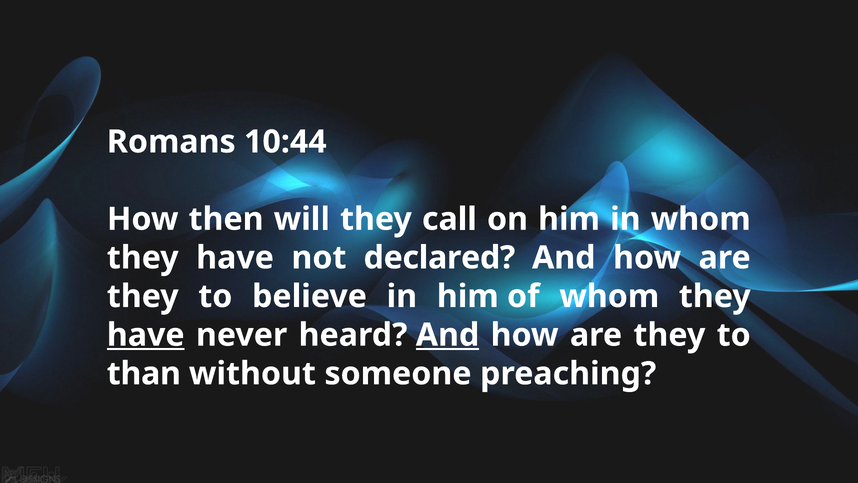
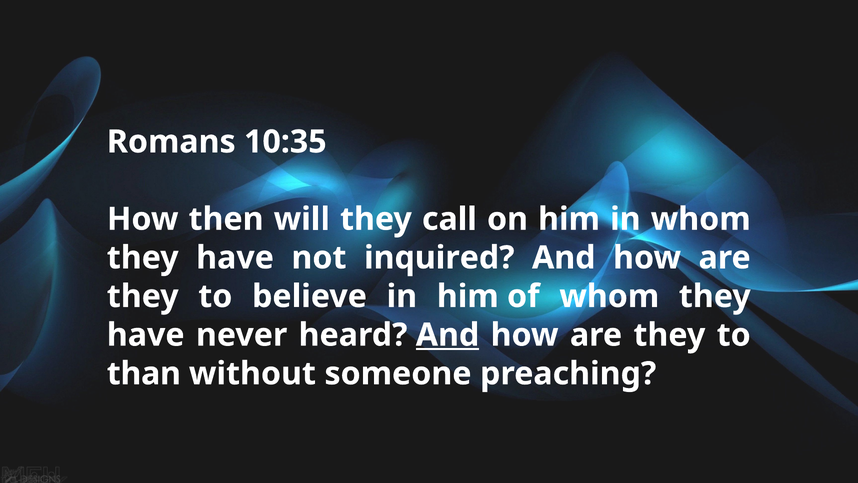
10:44: 10:44 -> 10:35
declared: declared -> inquired
have at (146, 335) underline: present -> none
